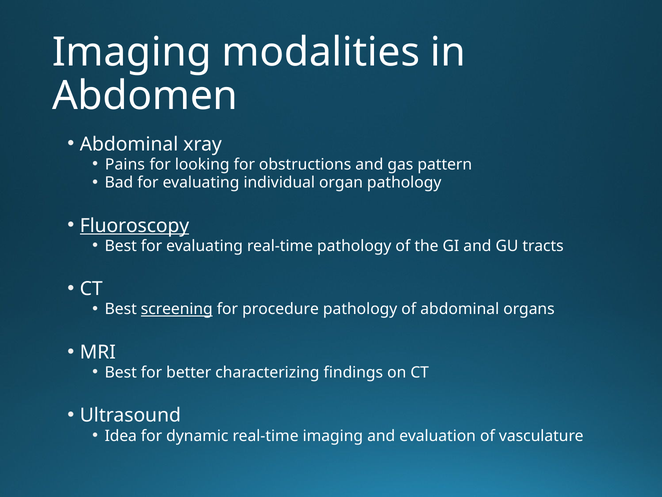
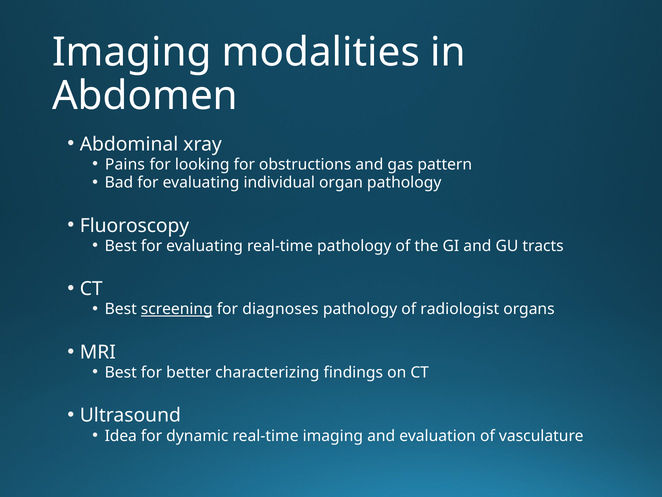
Fluoroscopy underline: present -> none
procedure: procedure -> diagnoses
of abdominal: abdominal -> radiologist
